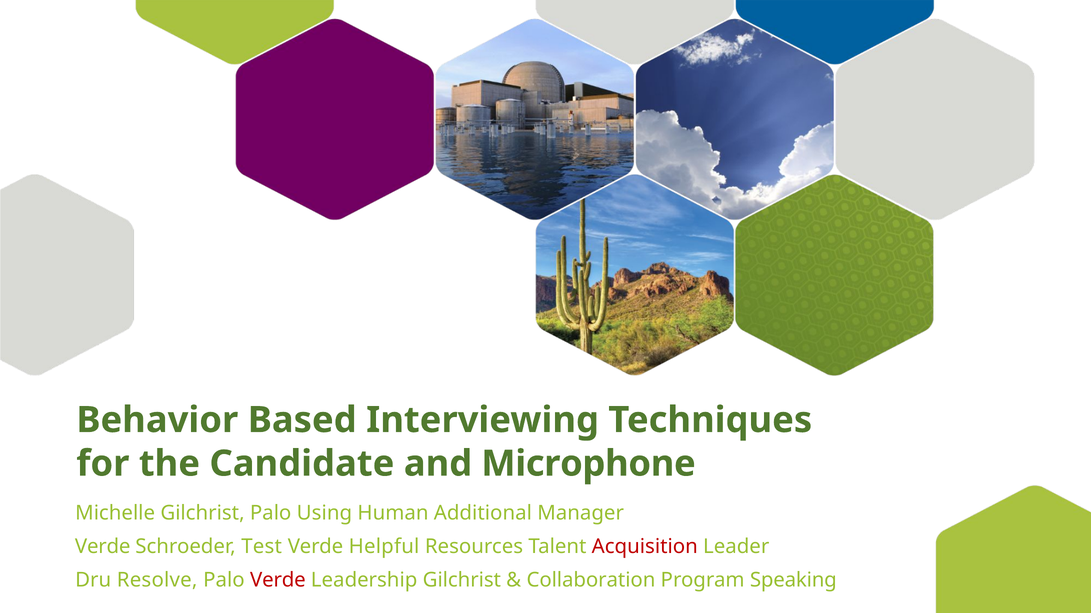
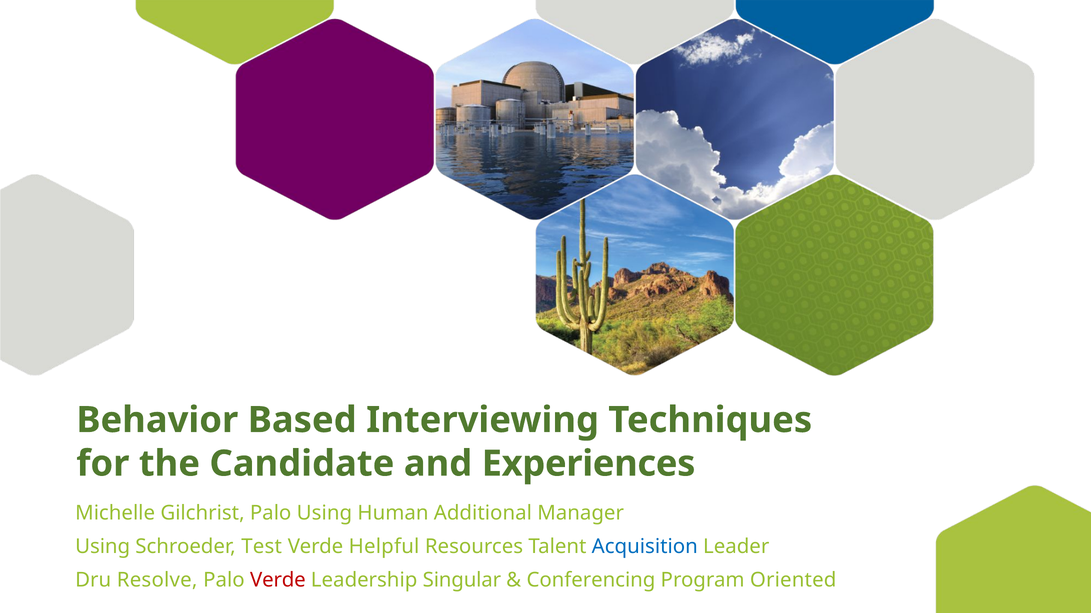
Microphone: Microphone -> Experiences
Verde at (103, 547): Verde -> Using
Acquisition colour: red -> blue
Leadership Gilchrist: Gilchrist -> Singular
Collaboration: Collaboration -> Conferencing
Speaking: Speaking -> Oriented
